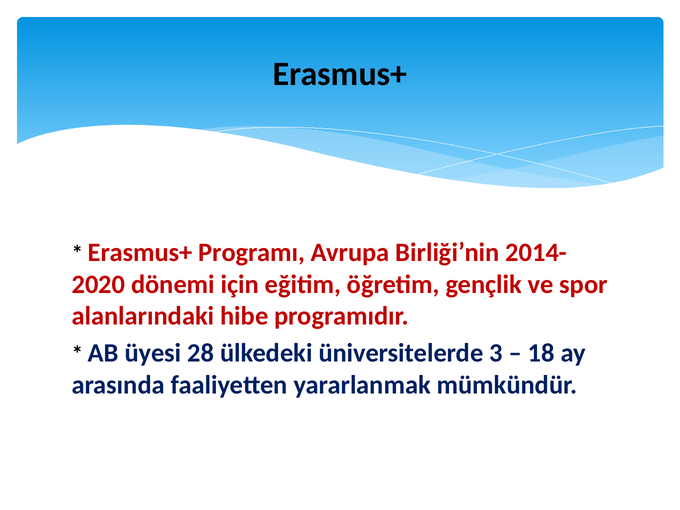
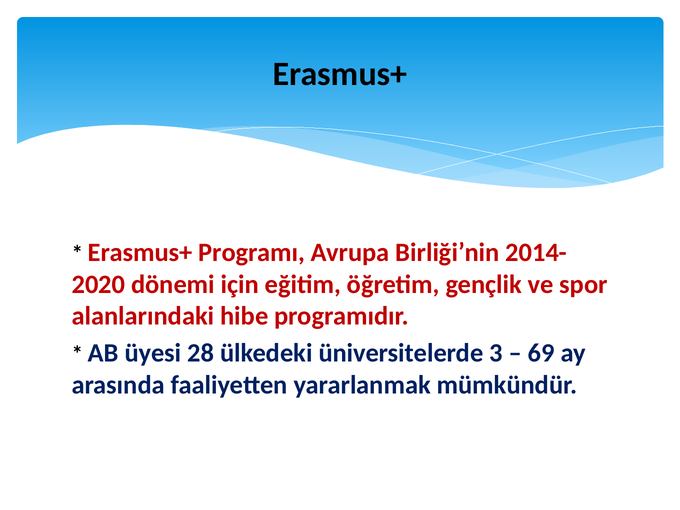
18: 18 -> 69
